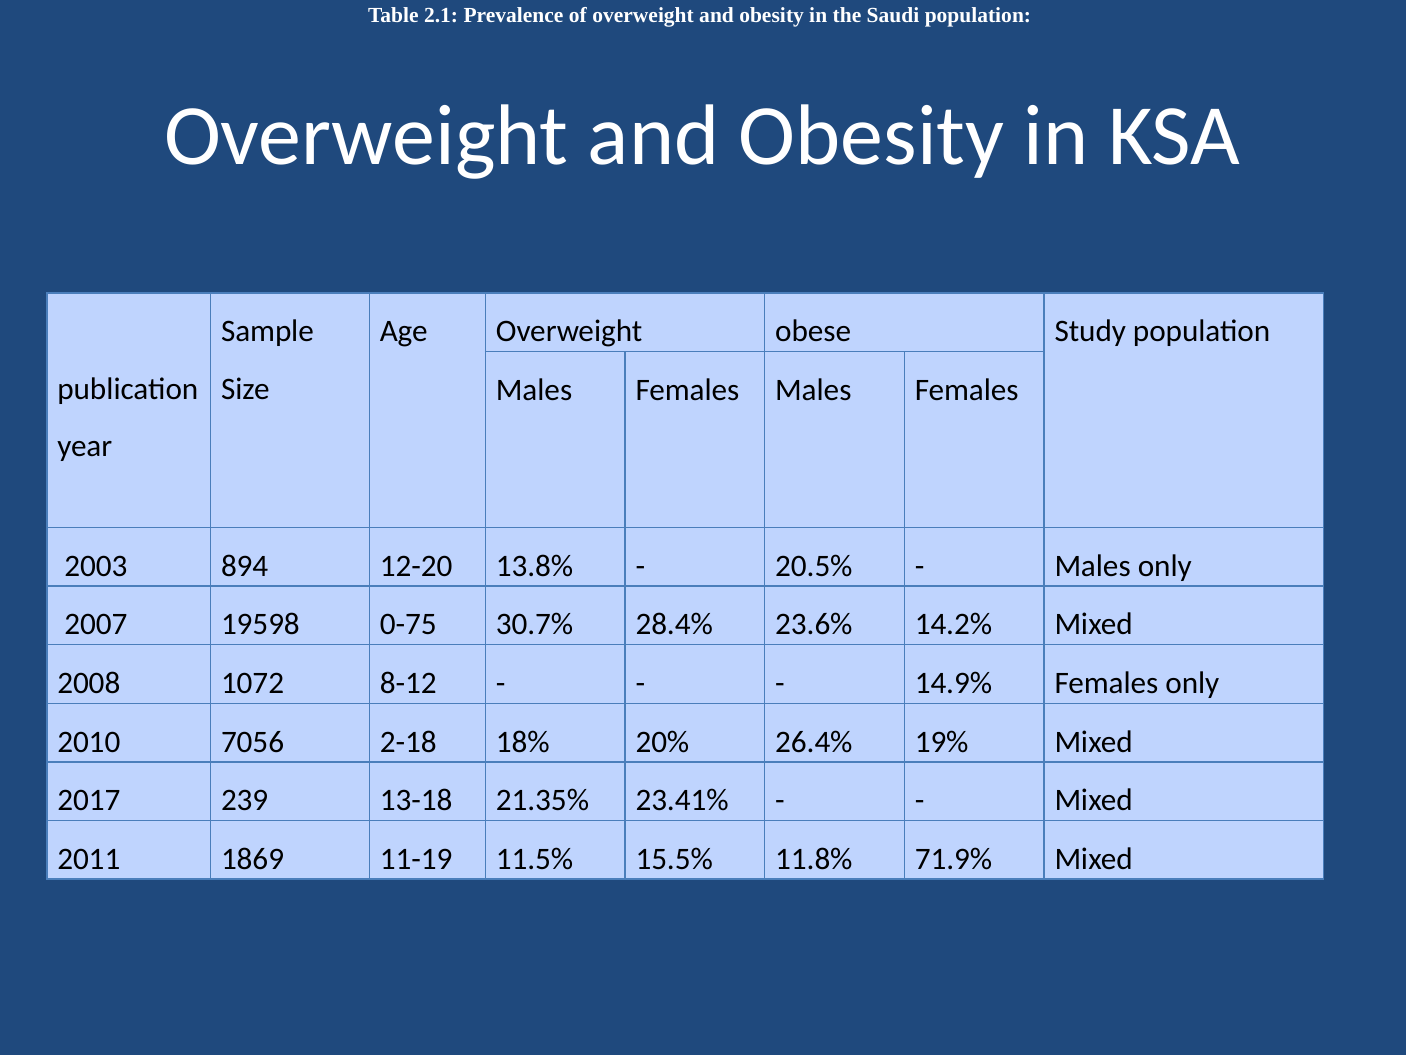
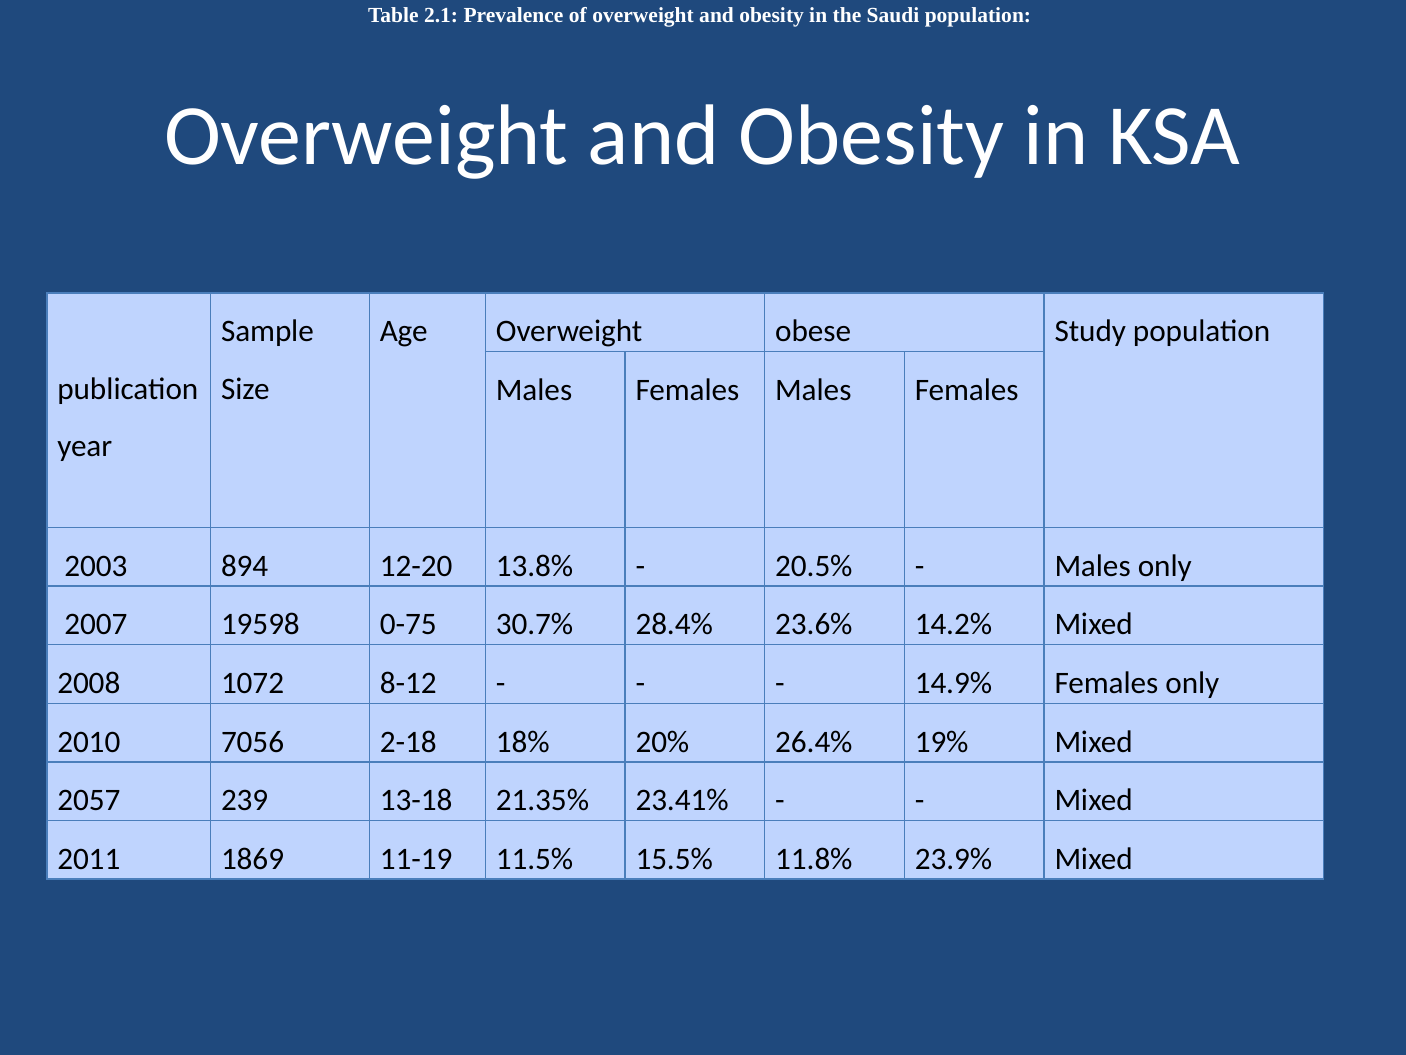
2017: 2017 -> 2057
71.9%: 71.9% -> 23.9%
